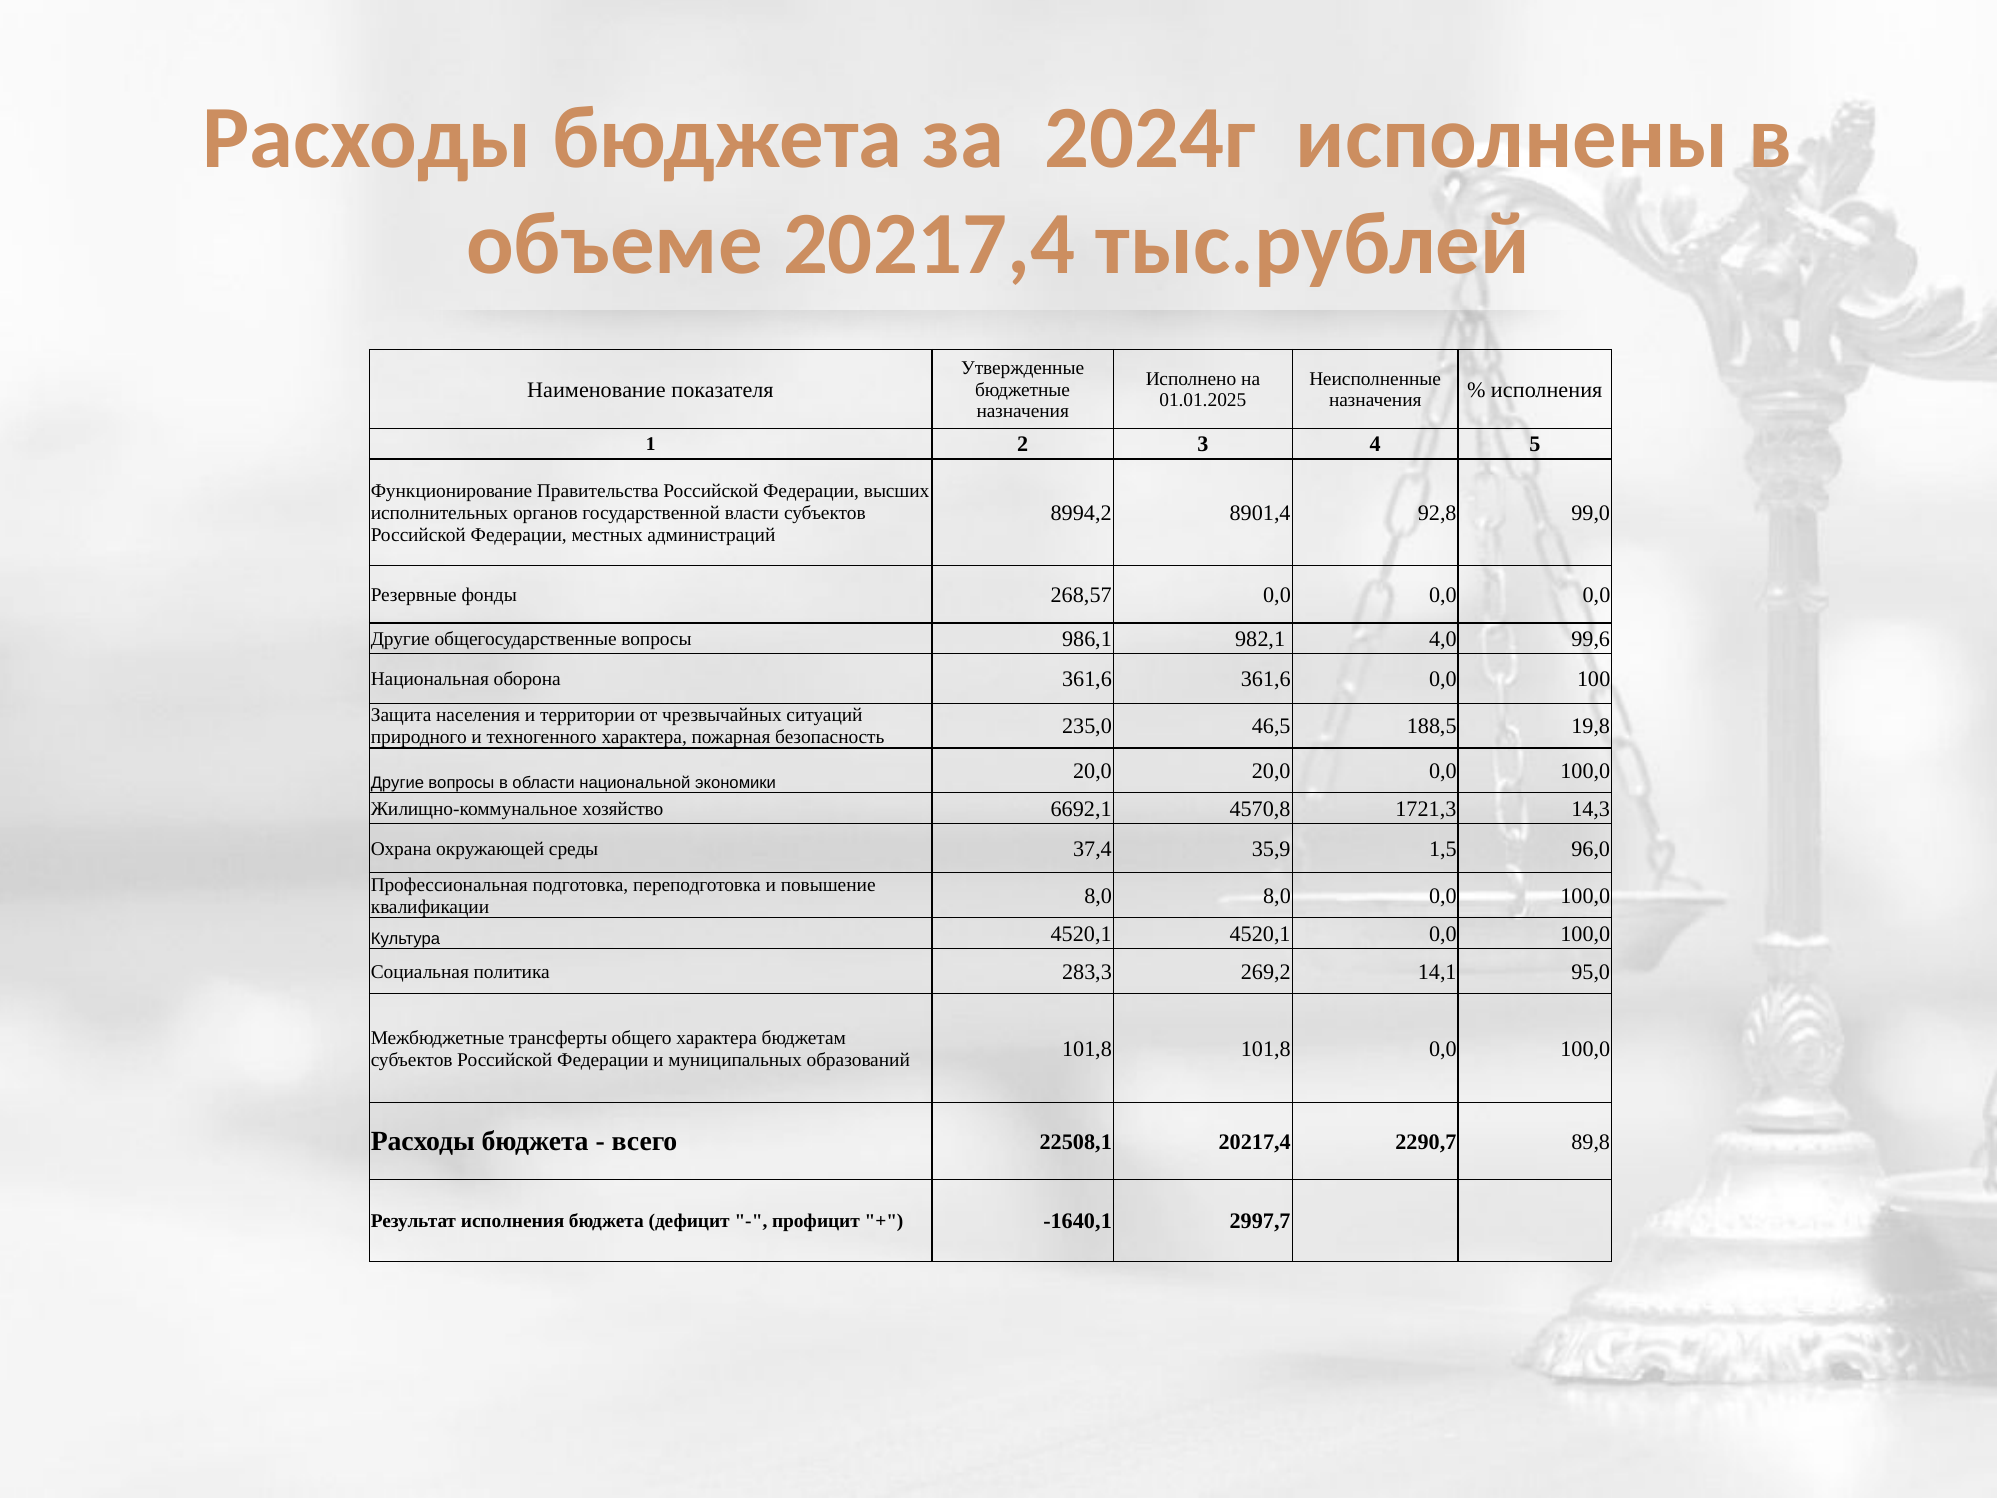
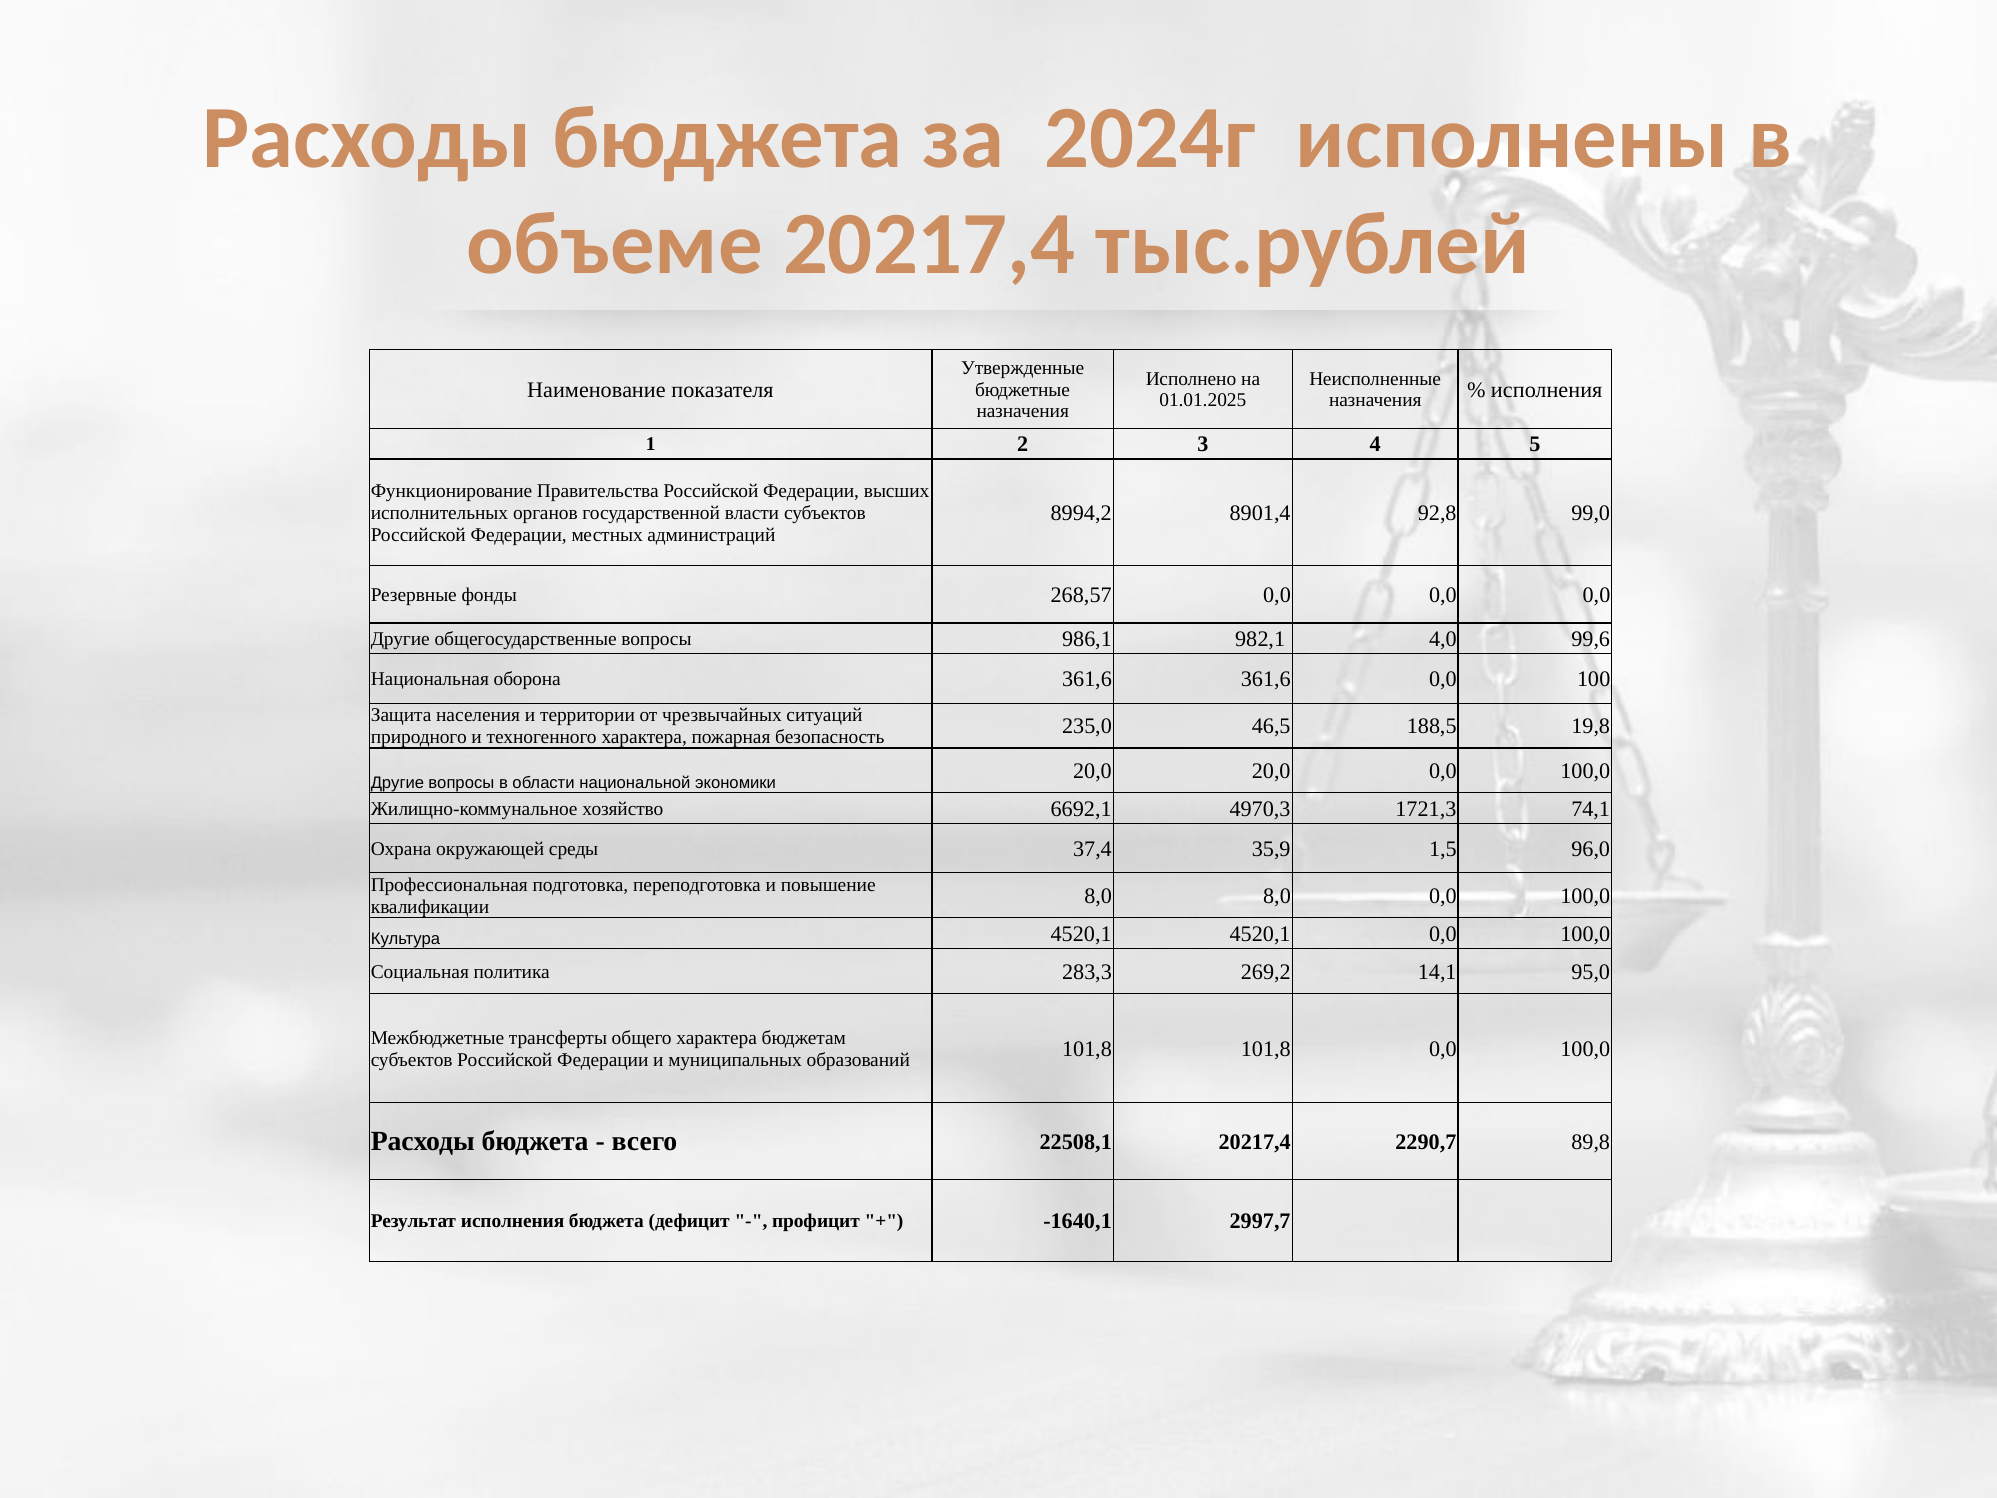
4570,8: 4570,8 -> 4970,3
14,3: 14,3 -> 74,1
